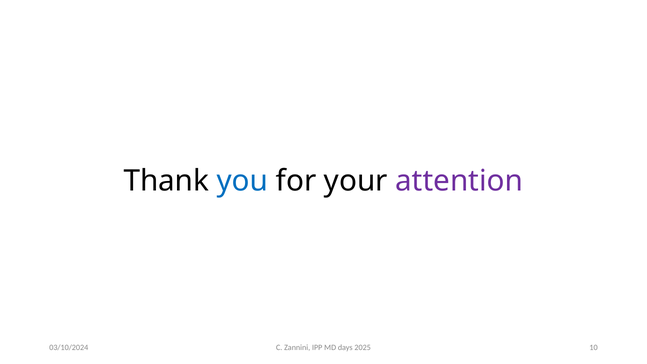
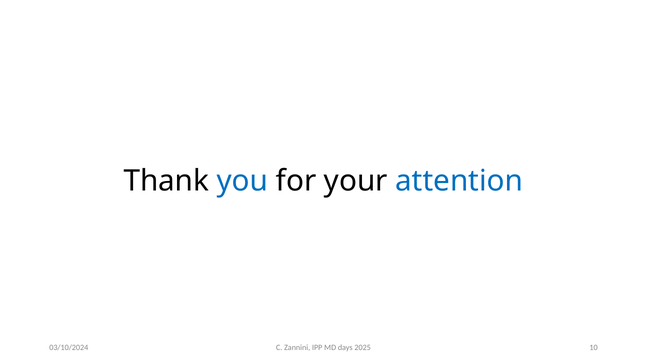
attention colour: purple -> blue
